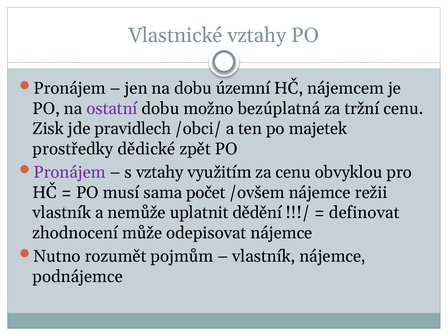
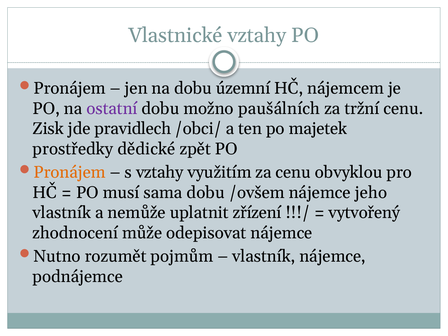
bezúplatná: bezúplatná -> paušálních
Pronájem at (70, 172) colour: purple -> orange
sama počet: počet -> dobu
režii: režii -> jeho
dědění: dědění -> zřízení
definovat: definovat -> vytvořený
